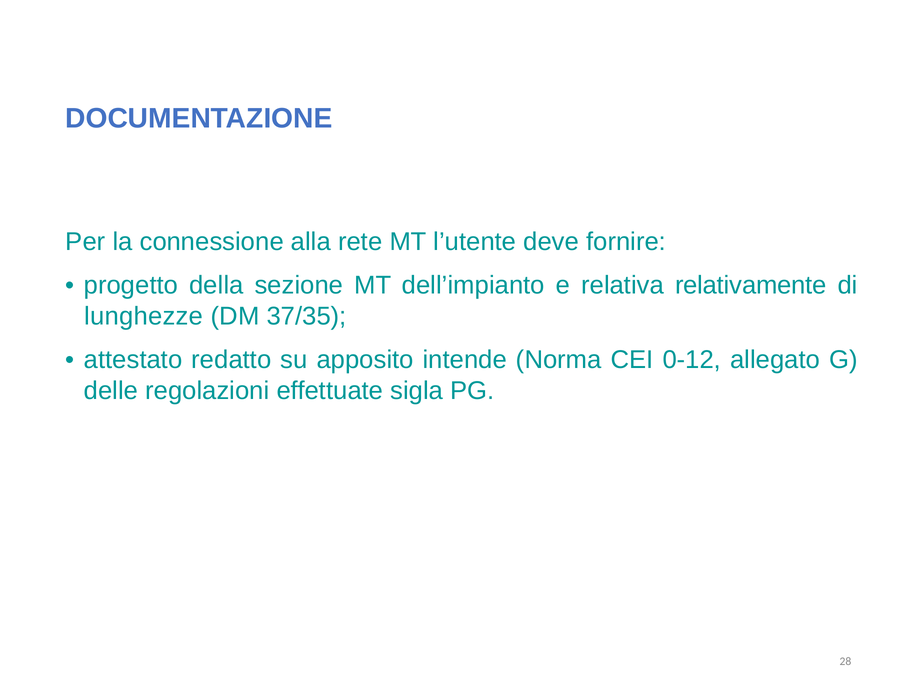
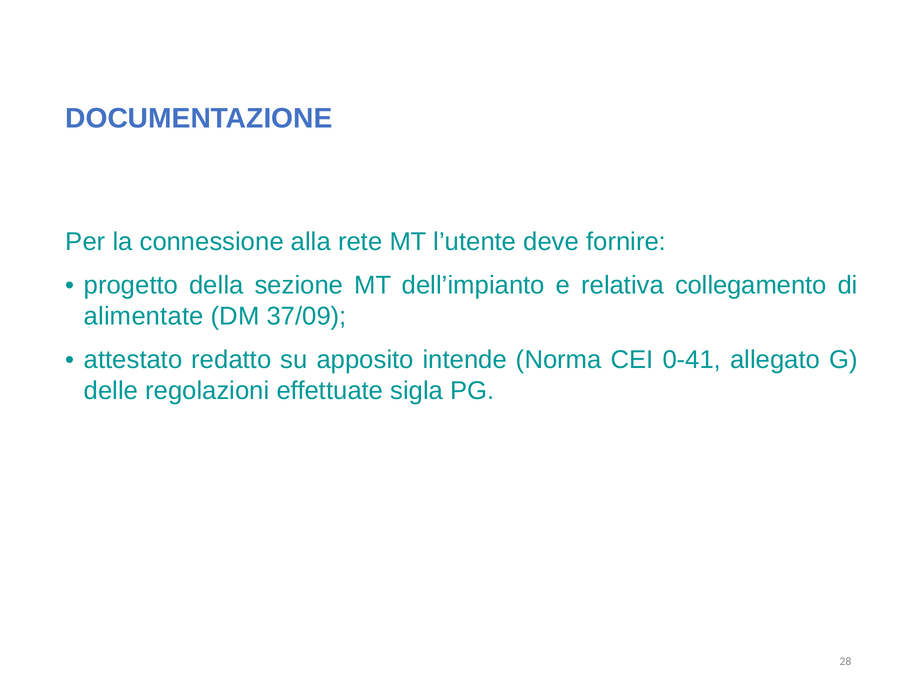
relativamente: relativamente -> collegamento
lunghezze: lunghezze -> alimentate
37/35: 37/35 -> 37/09
0-12: 0-12 -> 0-41
